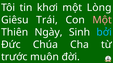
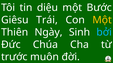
khơi: khơi -> diệu
Lòng: Lòng -> Bước
Một at (102, 20) colour: pink -> yellow
